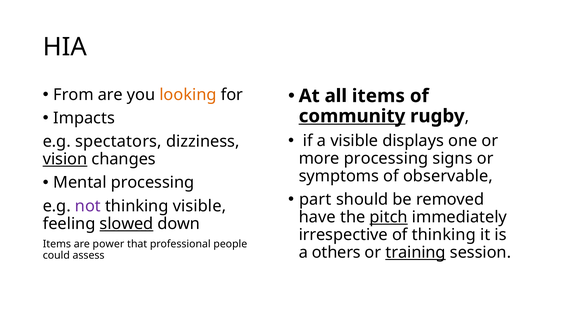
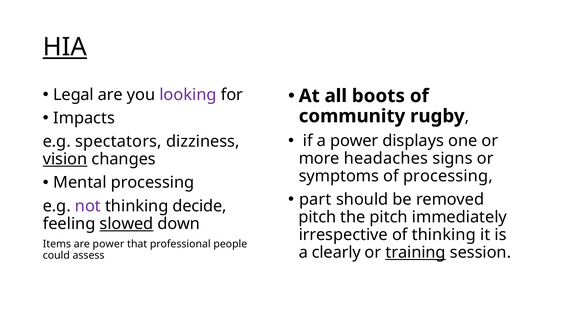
HIA underline: none -> present
From: From -> Legal
looking colour: orange -> purple
all items: items -> boots
community underline: present -> none
a visible: visible -> power
more processing: processing -> headaches
of observable: observable -> processing
thinking visible: visible -> decide
have at (317, 217): have -> pitch
pitch at (389, 217) underline: present -> none
others: others -> clearly
